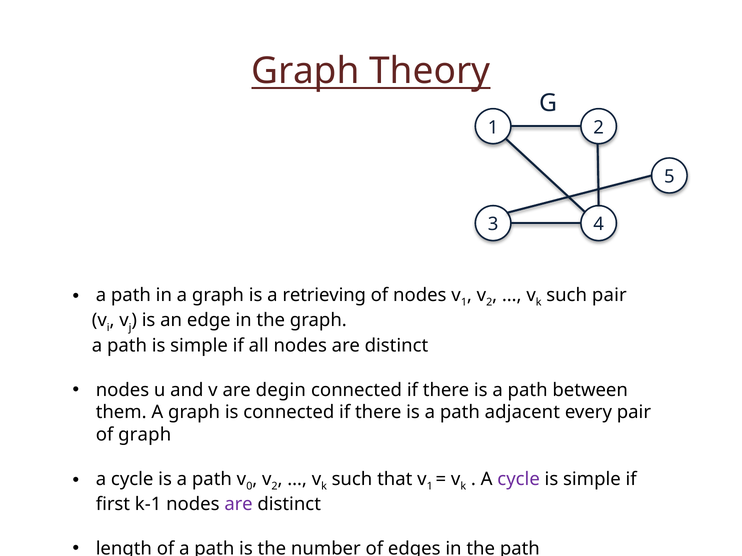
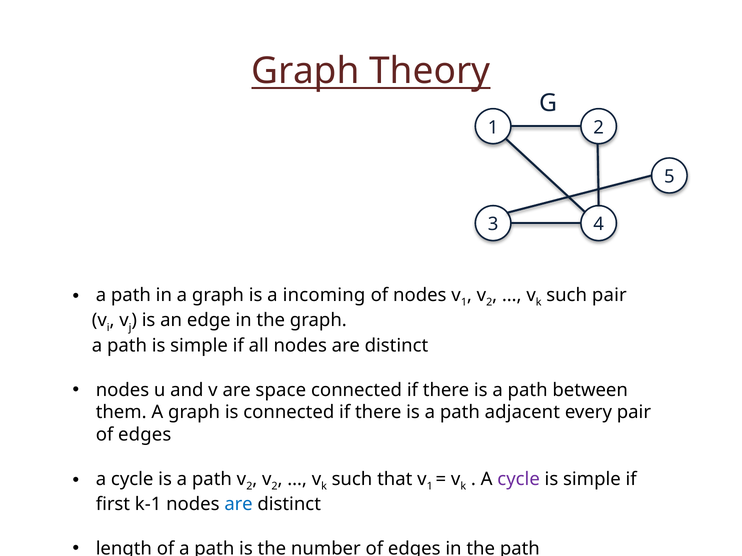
retrieving: retrieving -> incoming
degin: degin -> space
graph at (145, 435): graph -> edges
path v 0: 0 -> 2
are at (239, 505) colour: purple -> blue
